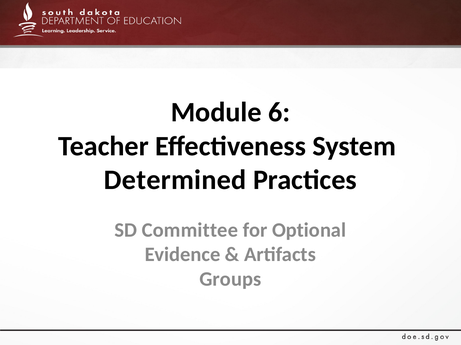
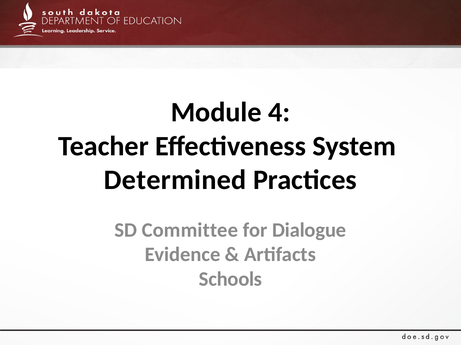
6: 6 -> 4
Optional: Optional -> Dialogue
Groups: Groups -> Schools
